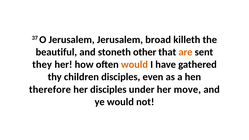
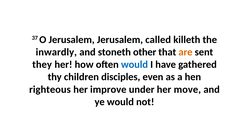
broad: broad -> called
beautiful: beautiful -> inwardly
would at (134, 65) colour: orange -> blue
therefore: therefore -> righteous
her disciples: disciples -> improve
